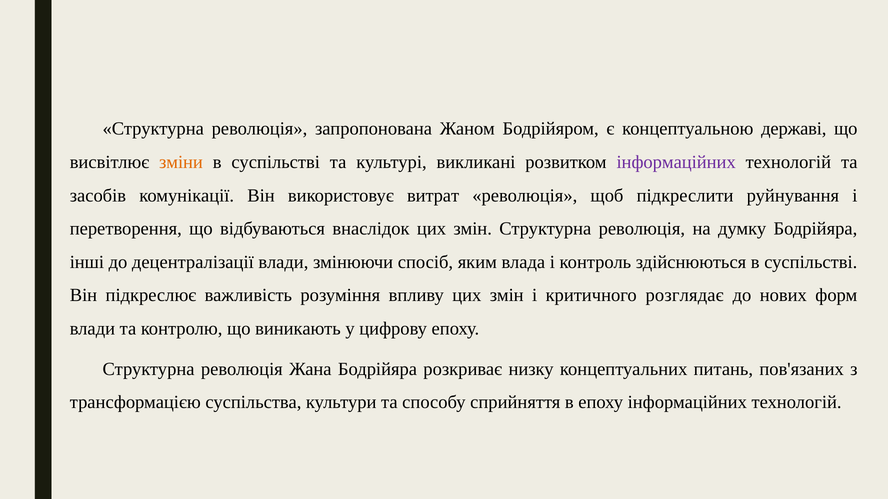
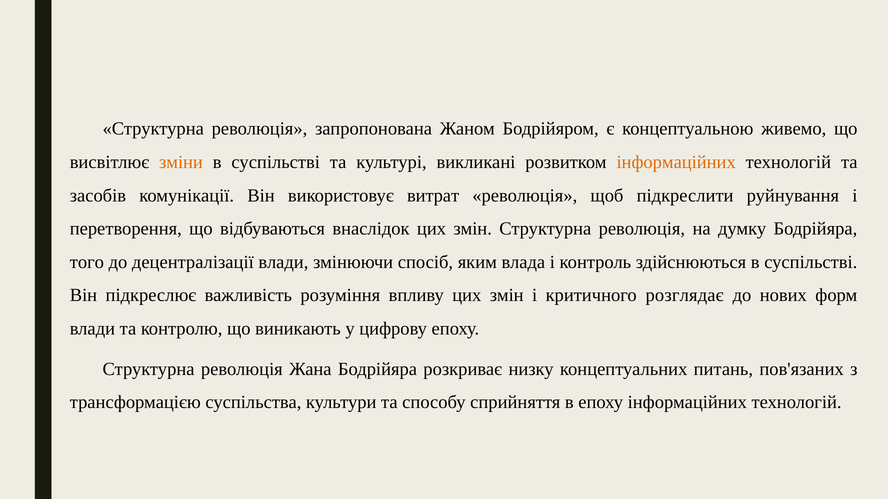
державі: державі -> живемо
інформаційних at (676, 162) colour: purple -> orange
інші: інші -> того
